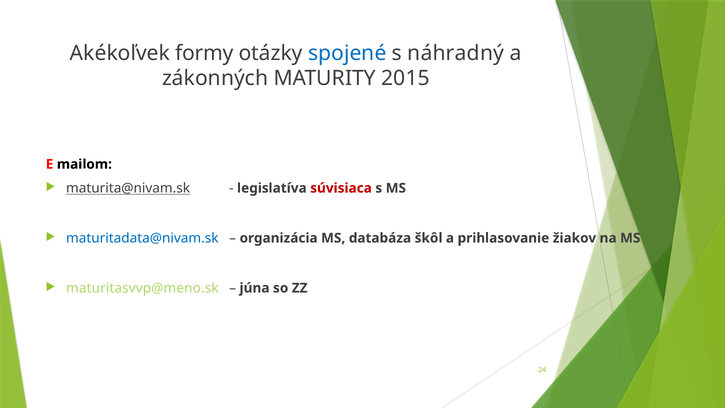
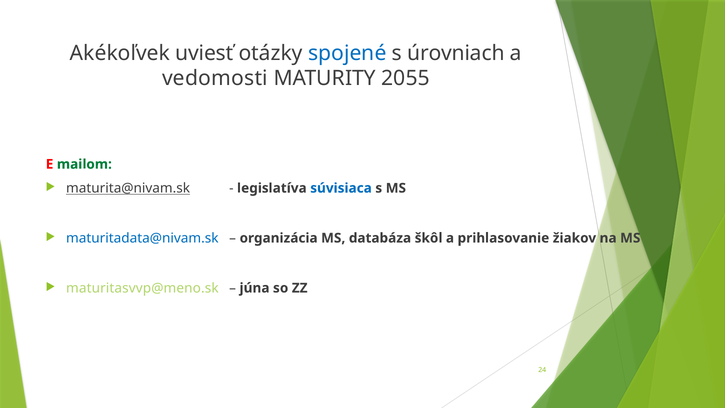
formy: formy -> uviesť
náhradný: náhradný -> úrovniach
zákonných: zákonných -> vedomosti
2015: 2015 -> 2055
mailom colour: black -> green
súvisiaca colour: red -> blue
